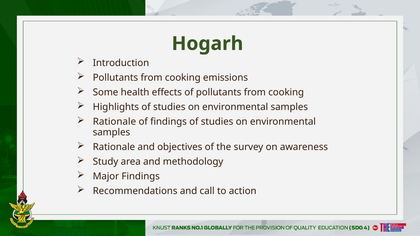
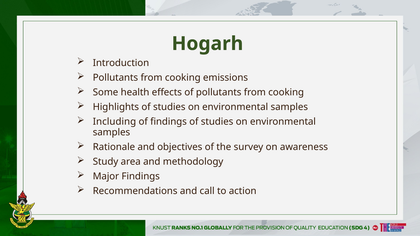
Rationale at (114, 122): Rationale -> Including
